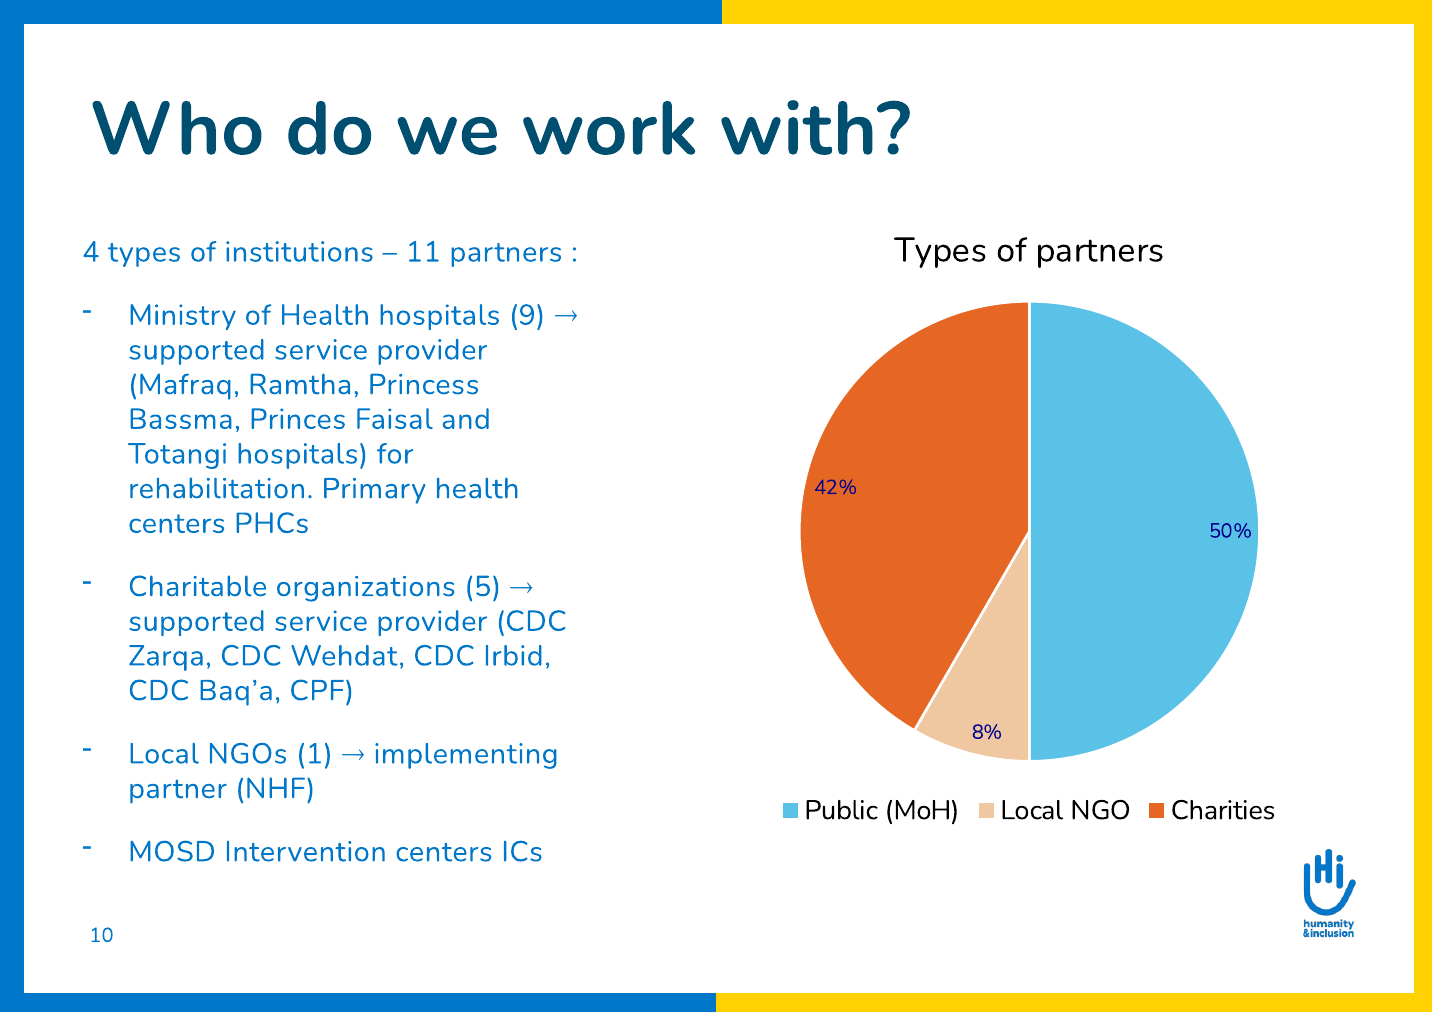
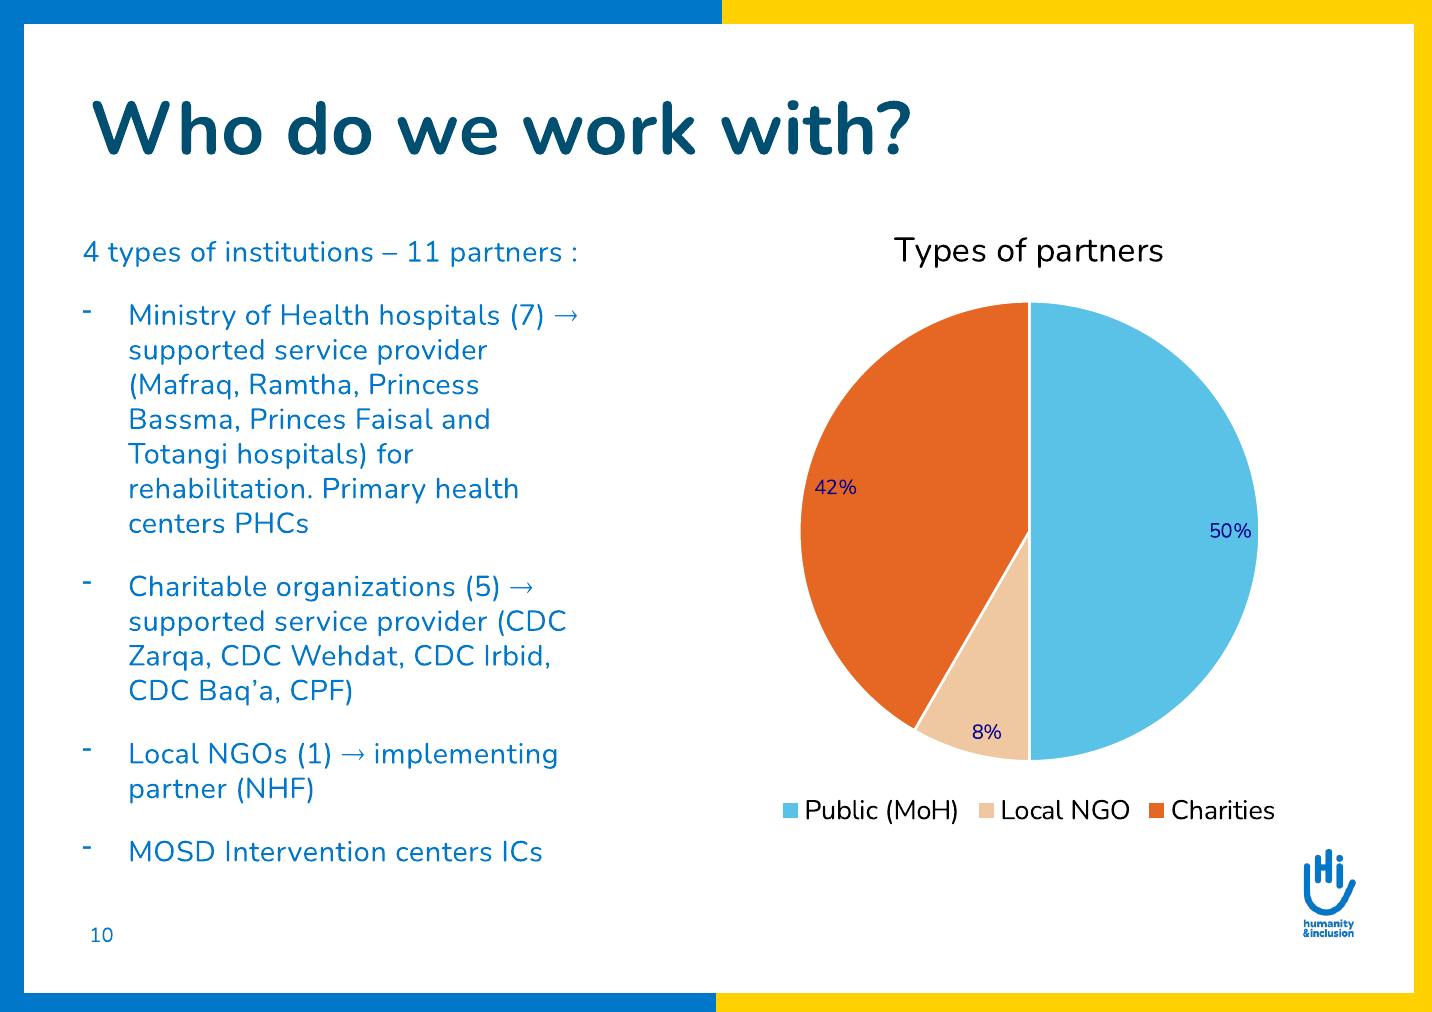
9: 9 -> 7
